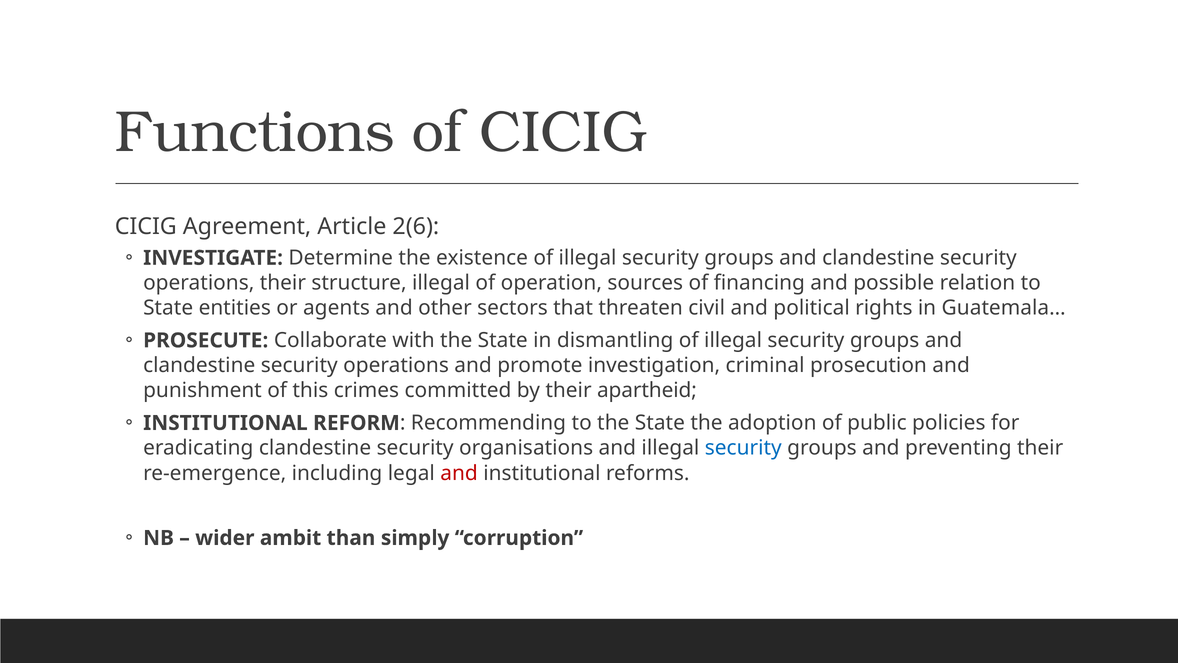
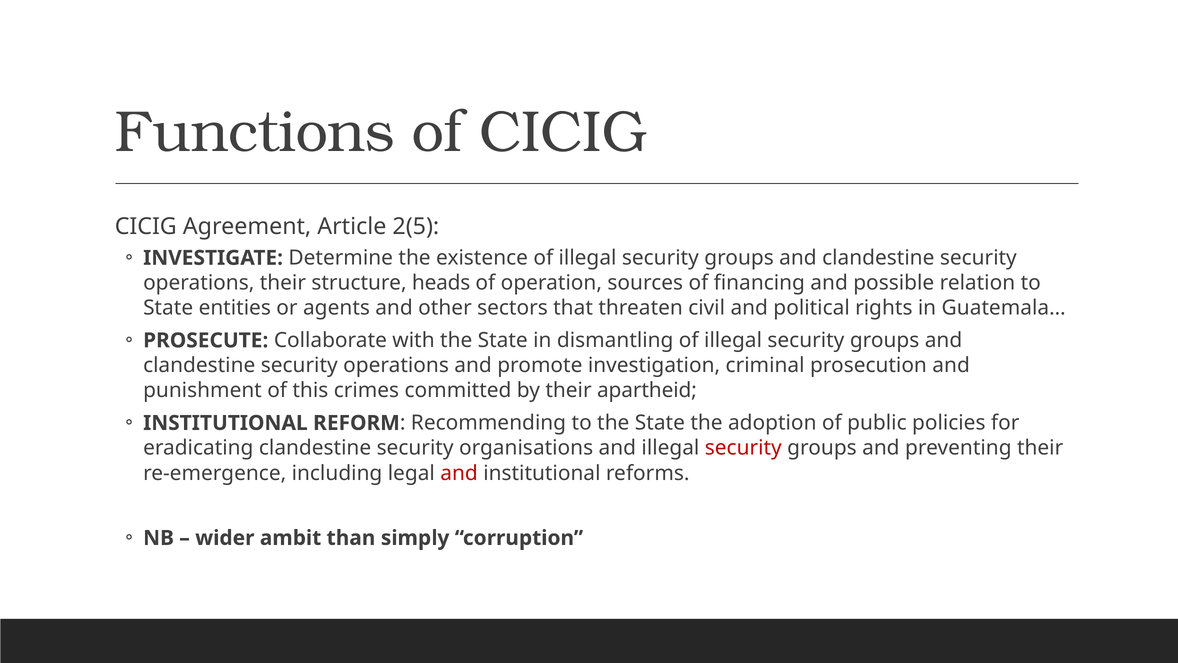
2(6: 2(6 -> 2(5
structure illegal: illegal -> heads
security at (743, 448) colour: blue -> red
